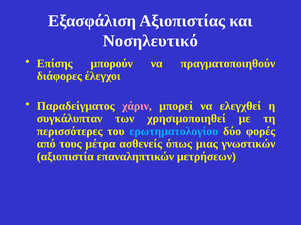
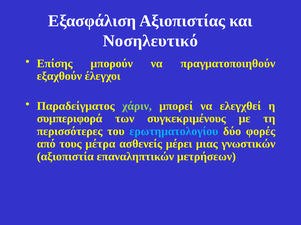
διάφορες: διάφορες -> εξαχθούν
χάριν colour: pink -> light green
συγκάλυπταν: συγκάλυπταν -> συμπεριφορά
χρησιμοποιηθεί: χρησιμοποιηθεί -> συγκεκριμένους
όπως: όπως -> μέρει
